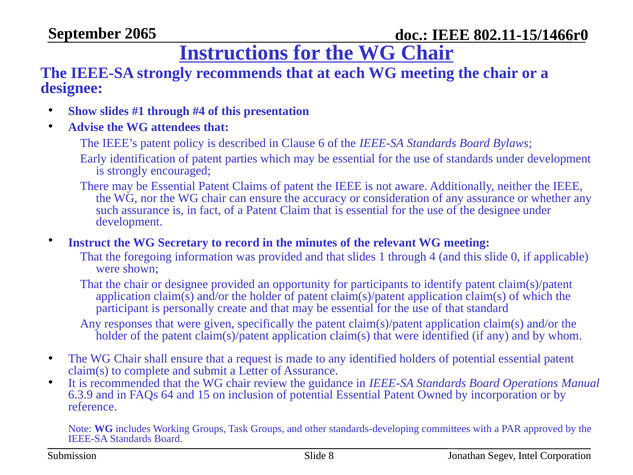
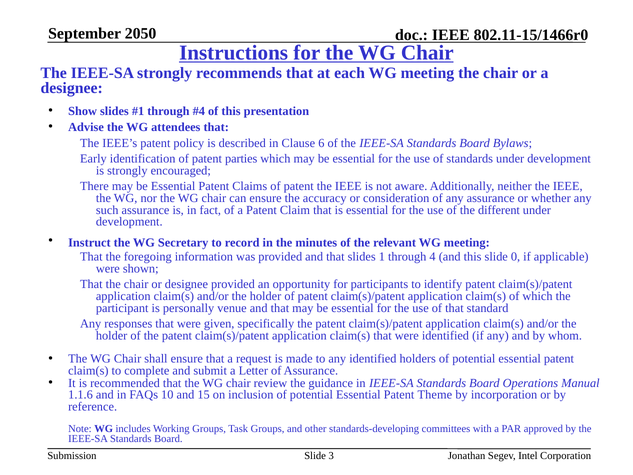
2065: 2065 -> 2050
the designee: designee -> different
create: create -> venue
6.3.9: 6.3.9 -> 1.1.6
64: 64 -> 10
Owned: Owned -> Theme
8: 8 -> 3
